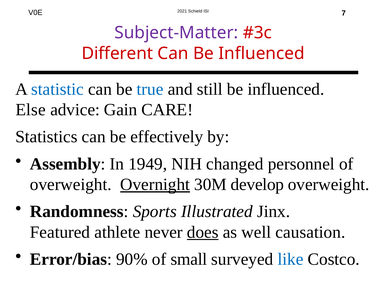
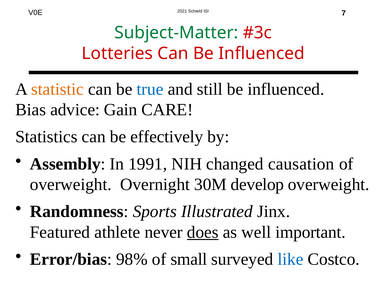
Subject-Matter colour: purple -> green
Different: Different -> Lotteries
statistic colour: blue -> orange
Else: Else -> Bias
1949: 1949 -> 1991
personnel: personnel -> causation
Overnight underline: present -> none
causation: causation -> important
90%: 90% -> 98%
